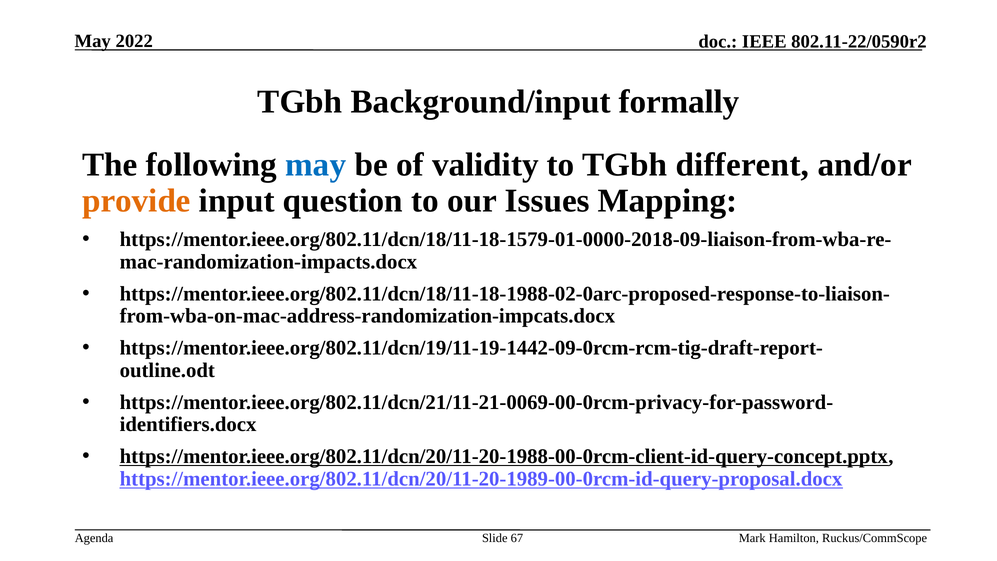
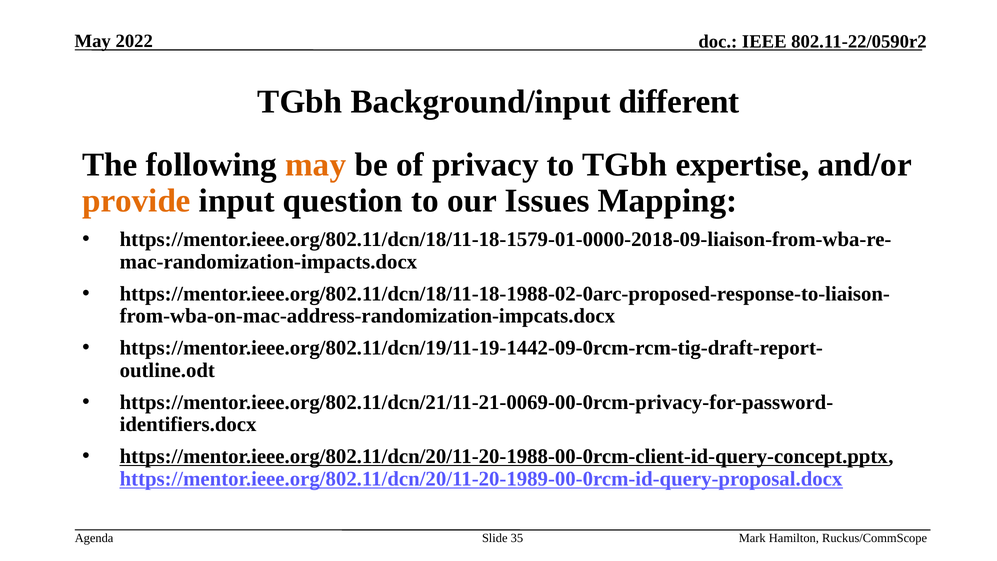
formally: formally -> different
may at (316, 165) colour: blue -> orange
validity: validity -> privacy
different: different -> expertise
67: 67 -> 35
